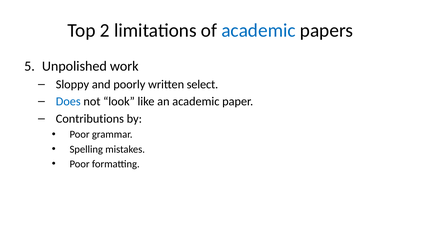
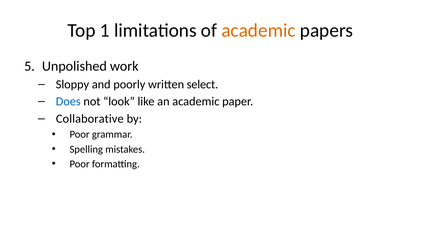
2: 2 -> 1
academic at (259, 31) colour: blue -> orange
Contributions: Contributions -> Collaborative
